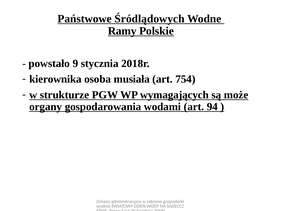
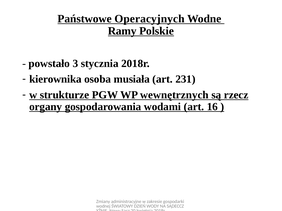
Śródlądowych: Śródlądowych -> Operacyjnych
9: 9 -> 3
754: 754 -> 231
wymagających: wymagających -> wewnętrznych
może: może -> rzecz
94: 94 -> 16
